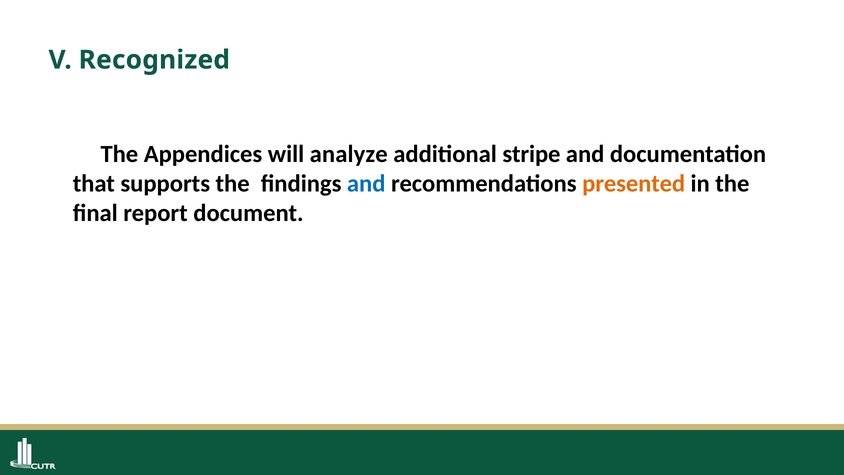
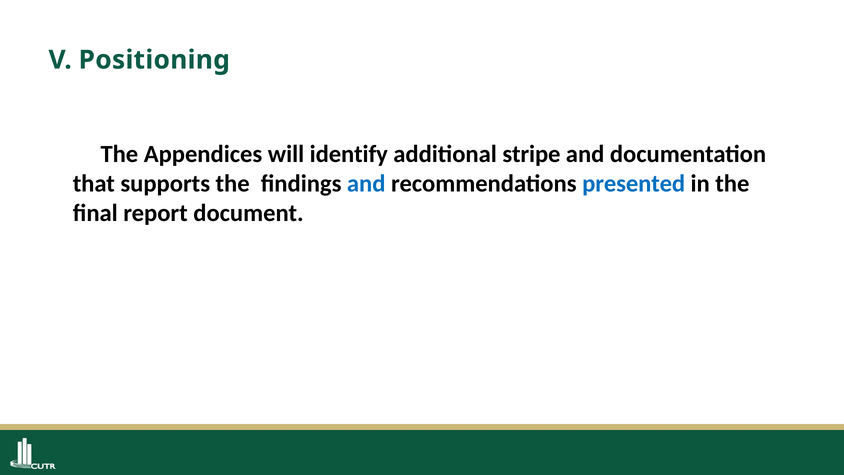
Recognized: Recognized -> Positioning
analyze: analyze -> identify
presented colour: orange -> blue
